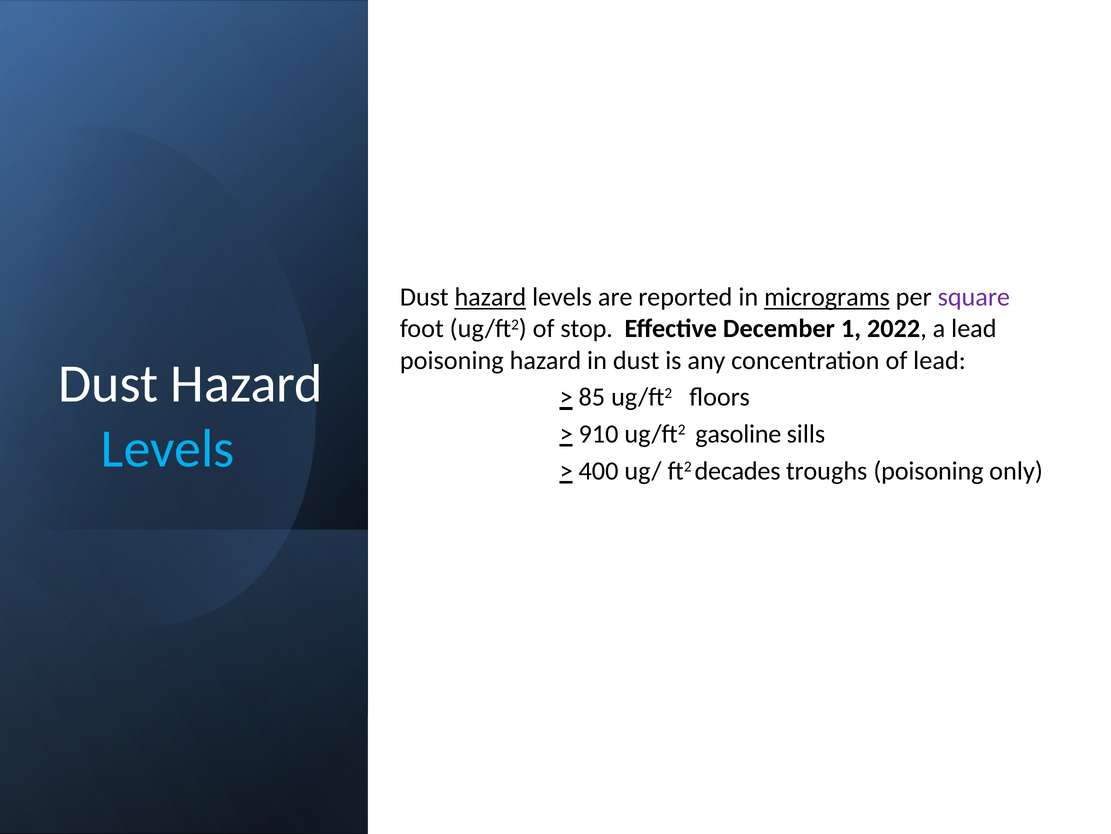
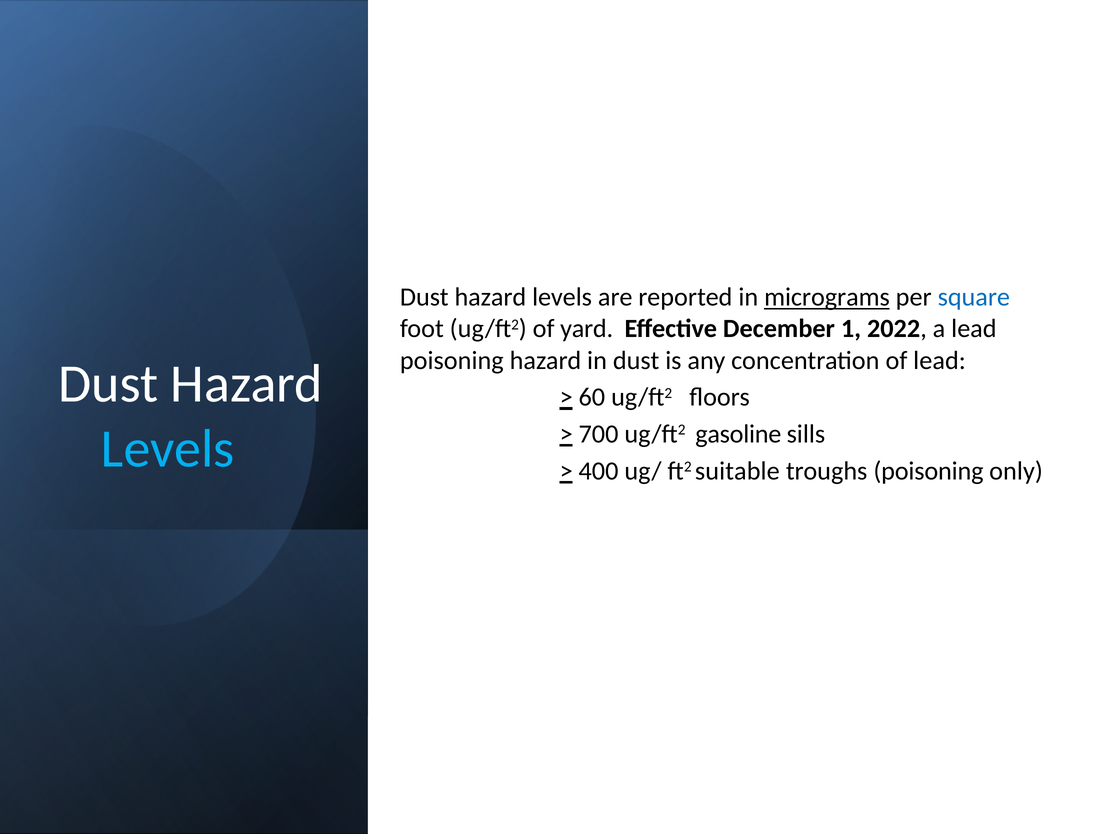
hazard at (490, 297) underline: present -> none
square colour: purple -> blue
stop: stop -> yard
85: 85 -> 60
910: 910 -> 700
decades: decades -> suitable
